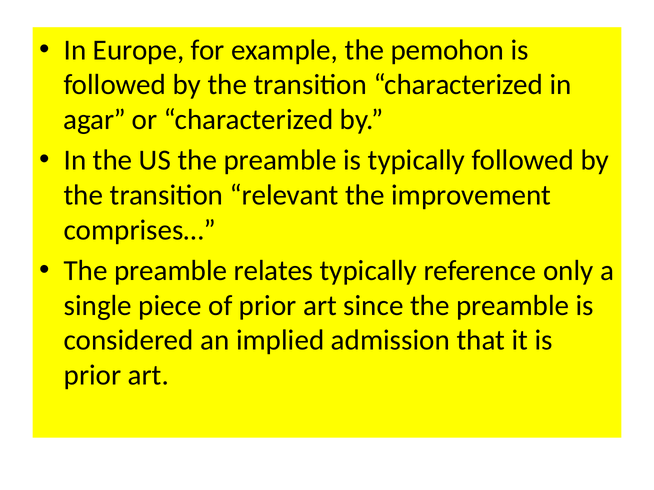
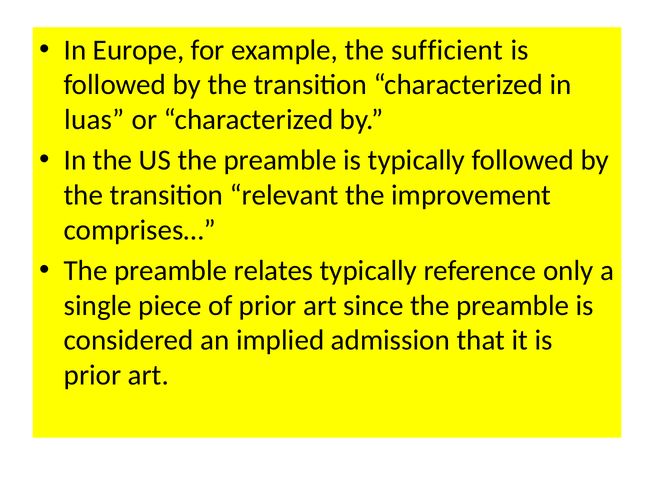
pemohon: pemohon -> sufficient
agar: agar -> luas
